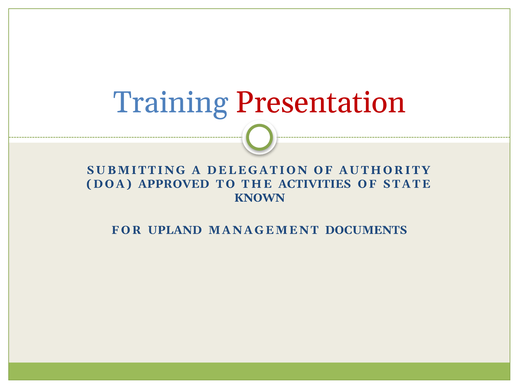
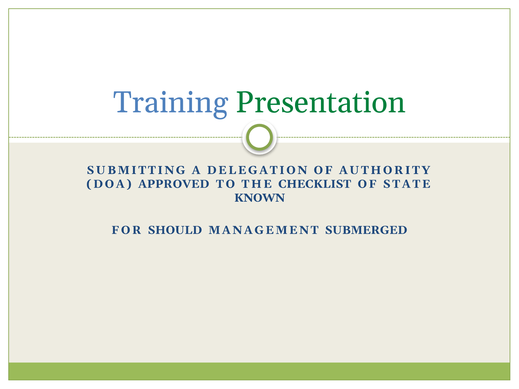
Presentation colour: red -> green
ACTIVITIES: ACTIVITIES -> CHECKLIST
UPLAND: UPLAND -> SHOULD
DOCUMENTS: DOCUMENTS -> SUBMERGED
